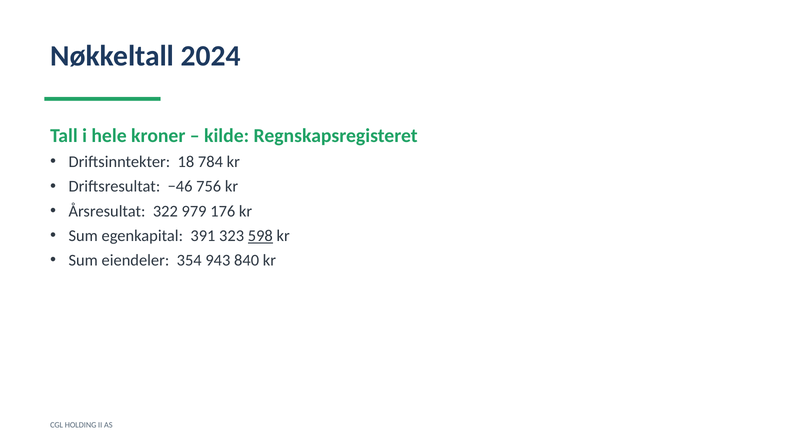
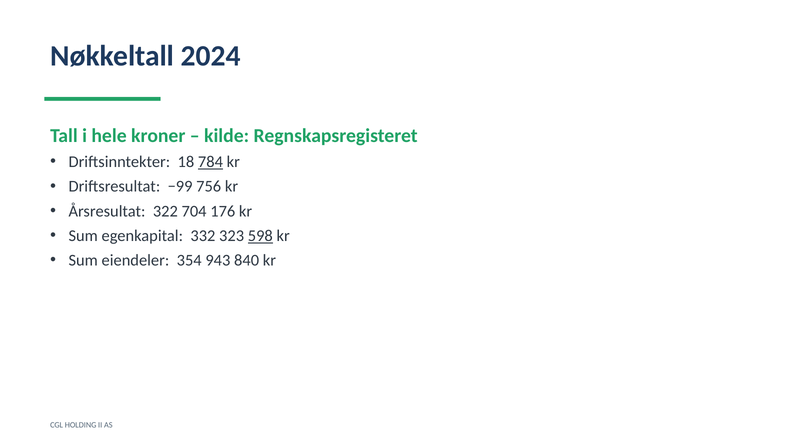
784 underline: none -> present
−46: −46 -> −99
979: 979 -> 704
391: 391 -> 332
